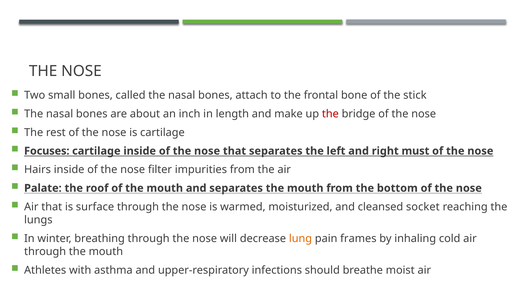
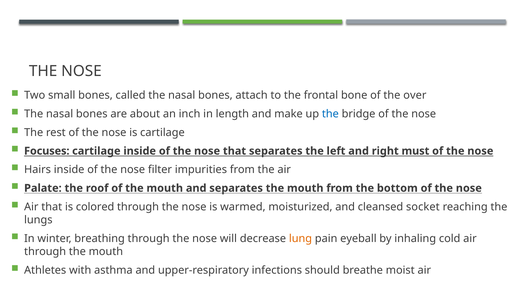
stick: stick -> over
the at (330, 114) colour: red -> blue
surface: surface -> colored
frames: frames -> eyeball
